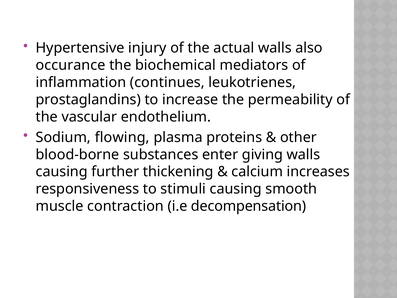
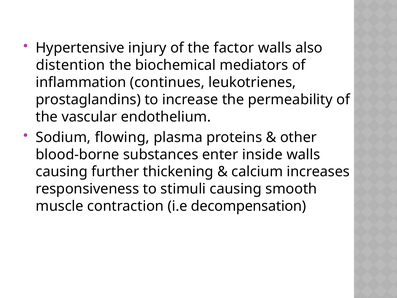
actual: actual -> factor
occurance: occurance -> distention
giving: giving -> inside
